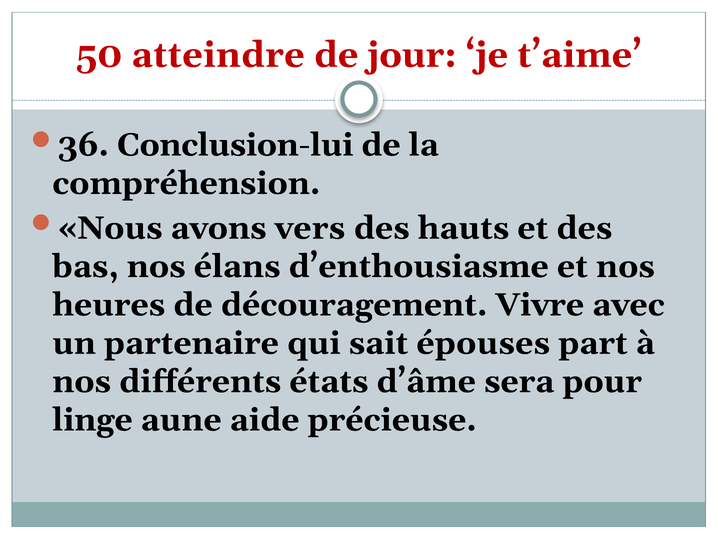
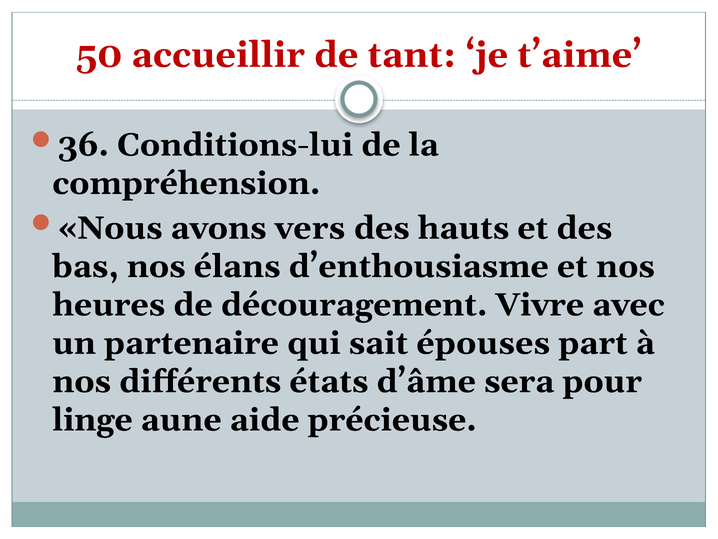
atteindre: atteindre -> accueillir
jour: jour -> tant
Conclusion-lui: Conclusion-lui -> Conditions-lui
